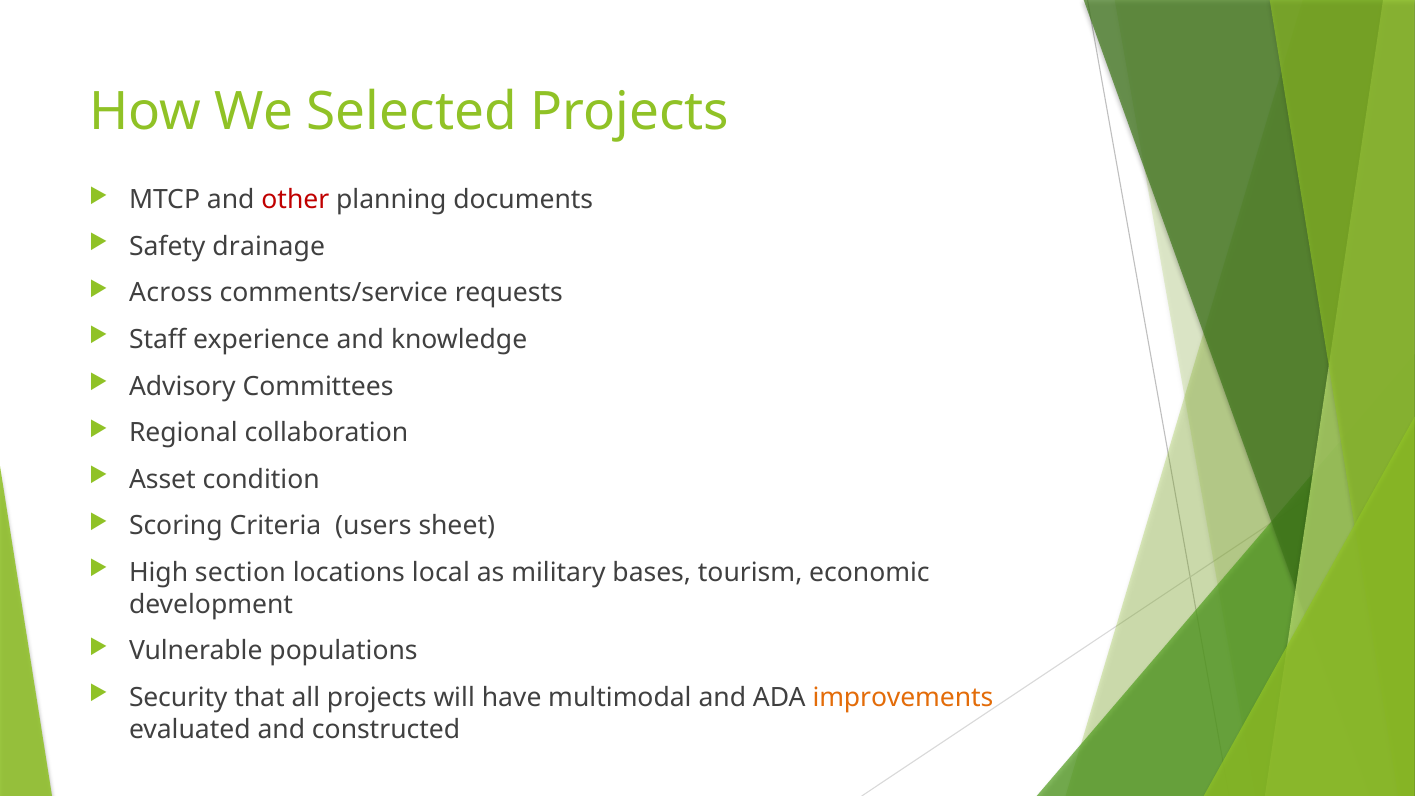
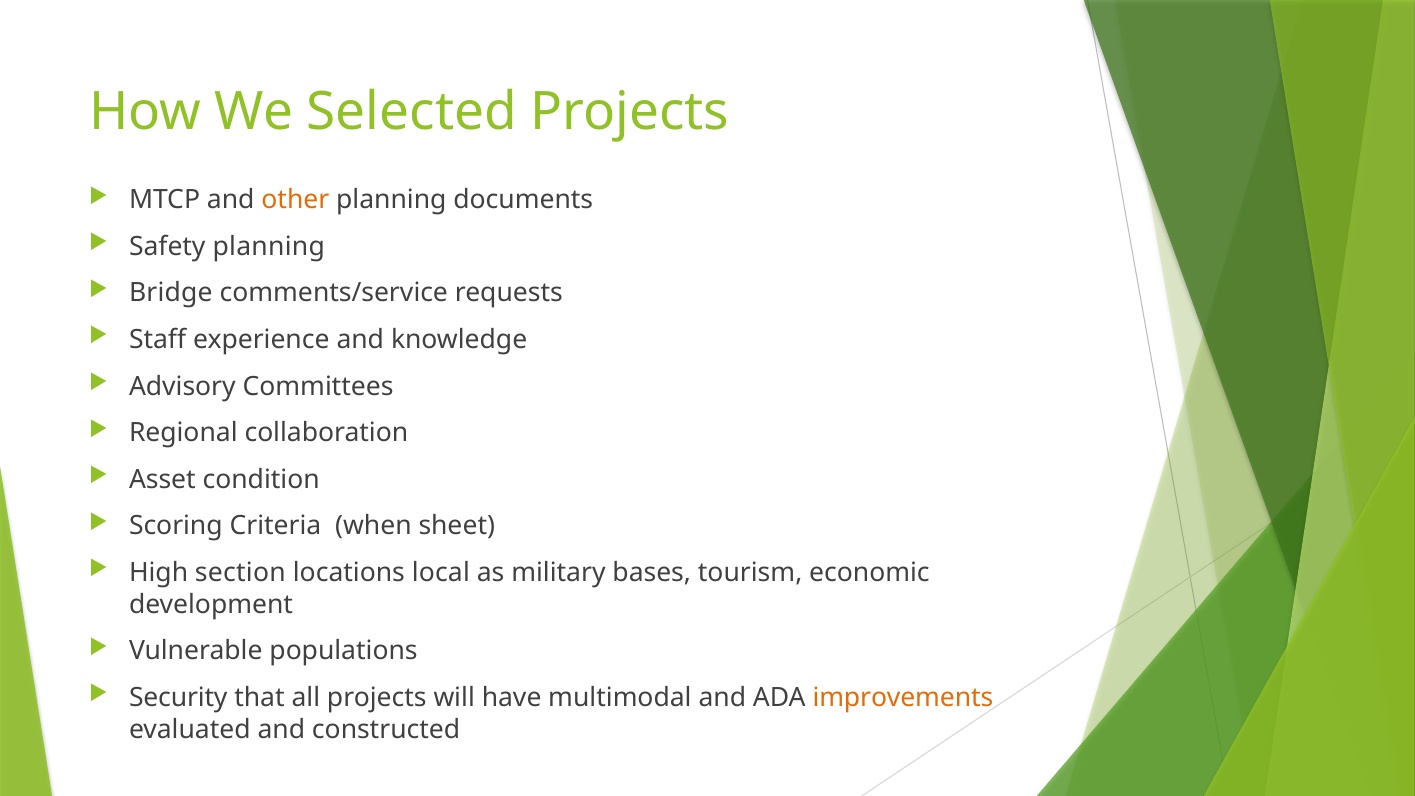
other colour: red -> orange
Safety drainage: drainage -> planning
Across: Across -> Bridge
users: users -> when
